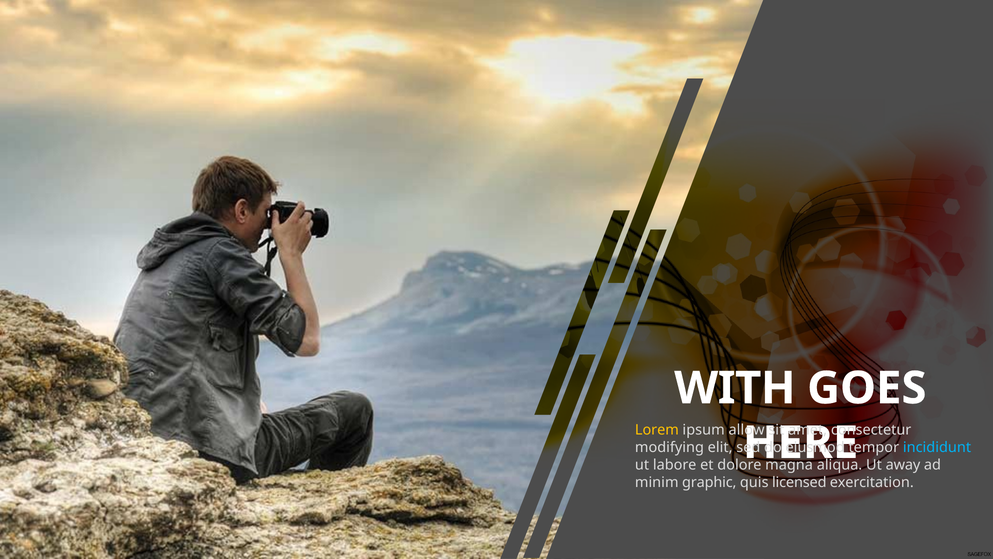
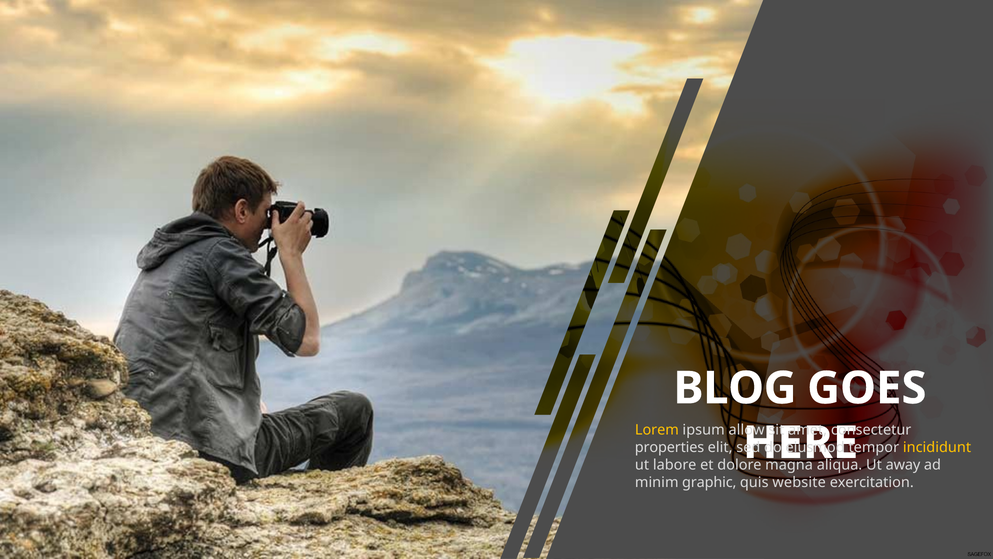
WITH: WITH -> BLOG
modifying: modifying -> properties
incididunt colour: light blue -> yellow
licensed: licensed -> website
